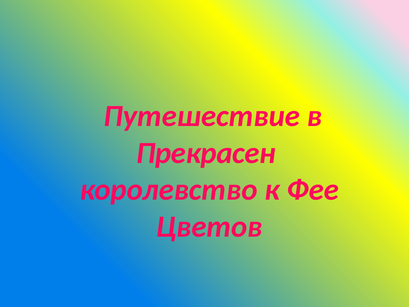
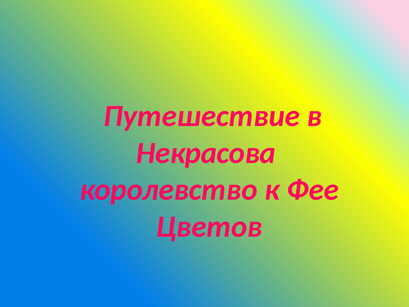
Прекрасен: Прекрасен -> Некрасова
